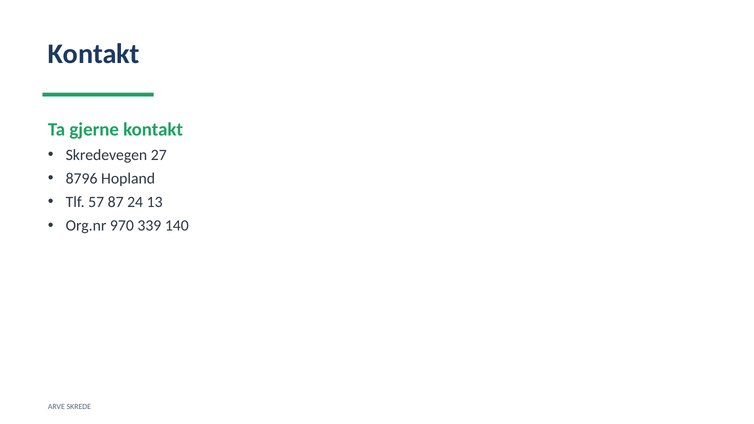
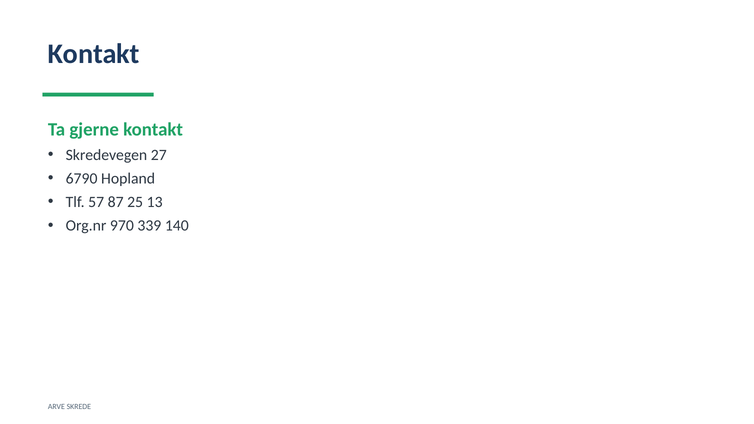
8796: 8796 -> 6790
24: 24 -> 25
